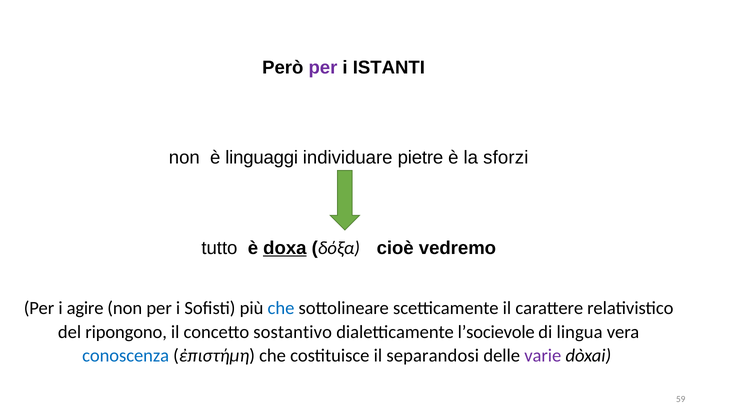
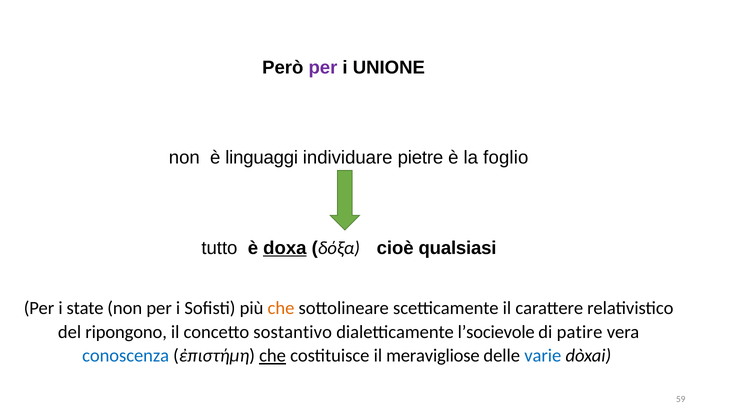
ISTANTI: ISTANTI -> UNIONE
sforzi: sforzi -> foglio
vedremo: vedremo -> qualsiasi
agire: agire -> state
che at (281, 308) colour: blue -> orange
lingua: lingua -> patire
che at (273, 355) underline: none -> present
separandosi: separandosi -> meravigliose
varie colour: purple -> blue
